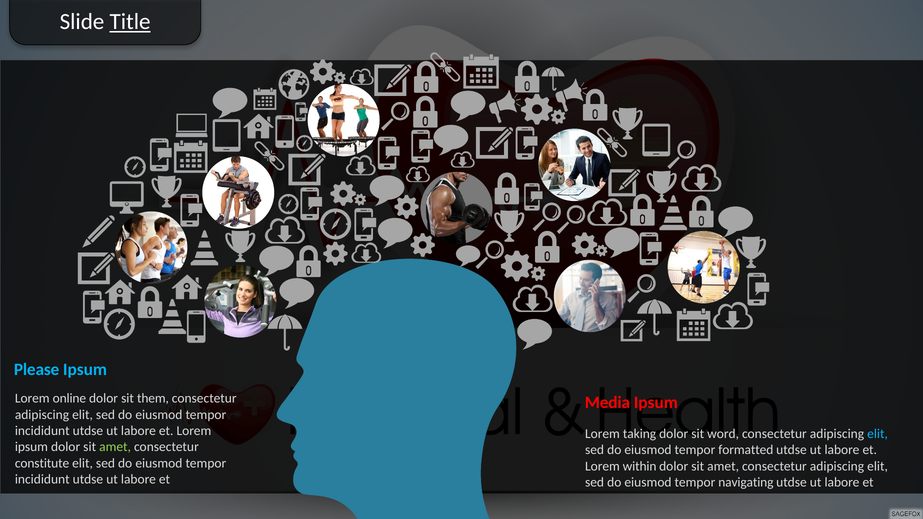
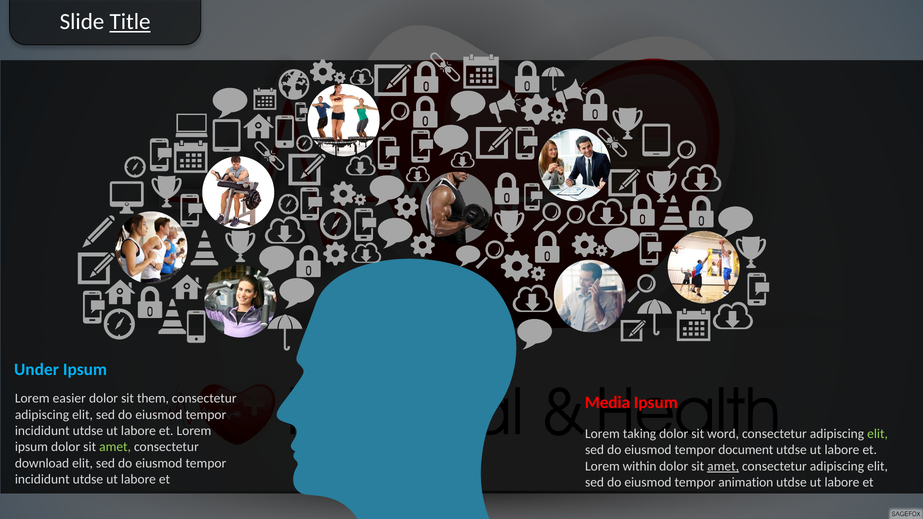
Please: Please -> Under
online: online -> easier
elit at (878, 434) colour: light blue -> light green
formatted: formatted -> document
constitute: constitute -> download
amet at (723, 466) underline: none -> present
navigating: navigating -> animation
